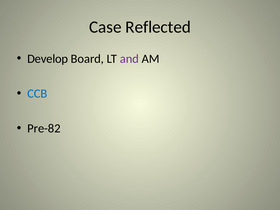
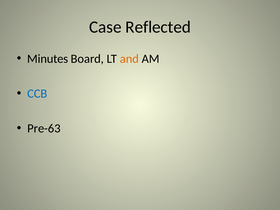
Develop: Develop -> Minutes
and colour: purple -> orange
Pre-82: Pre-82 -> Pre-63
